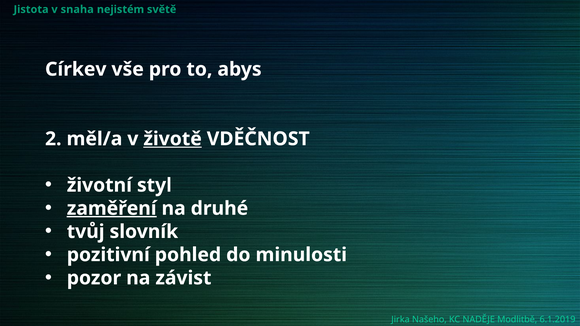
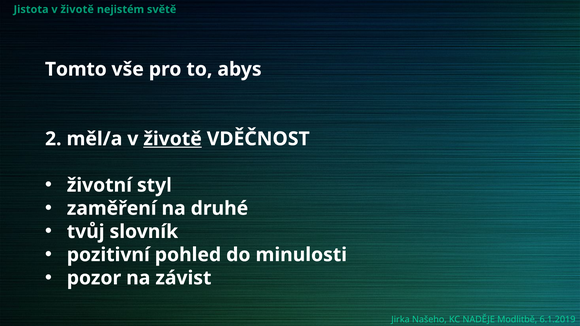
Jistota v snaha: snaha -> životě
Církev: Církev -> Tomto
zaměření underline: present -> none
